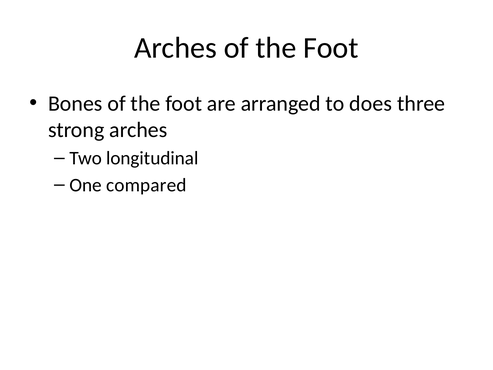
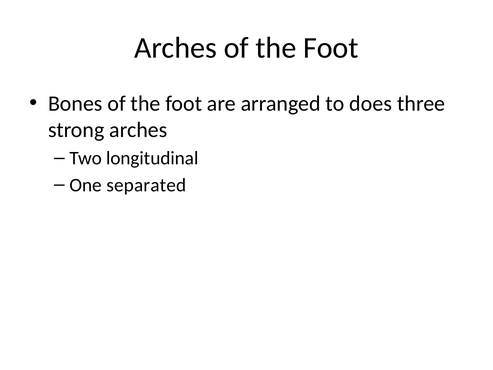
compared: compared -> separated
